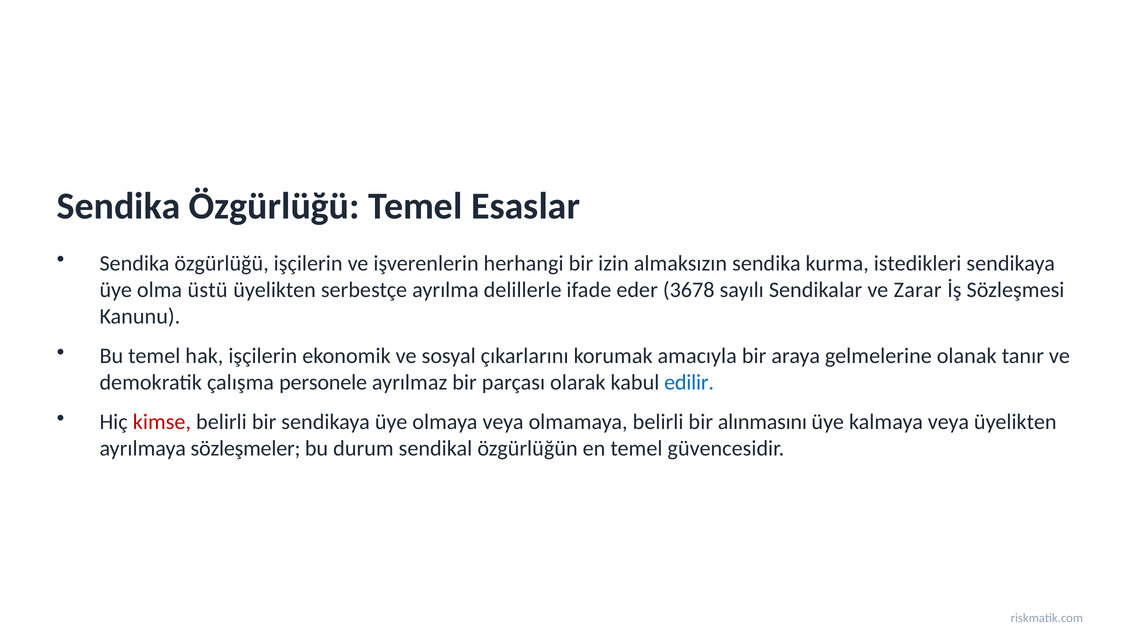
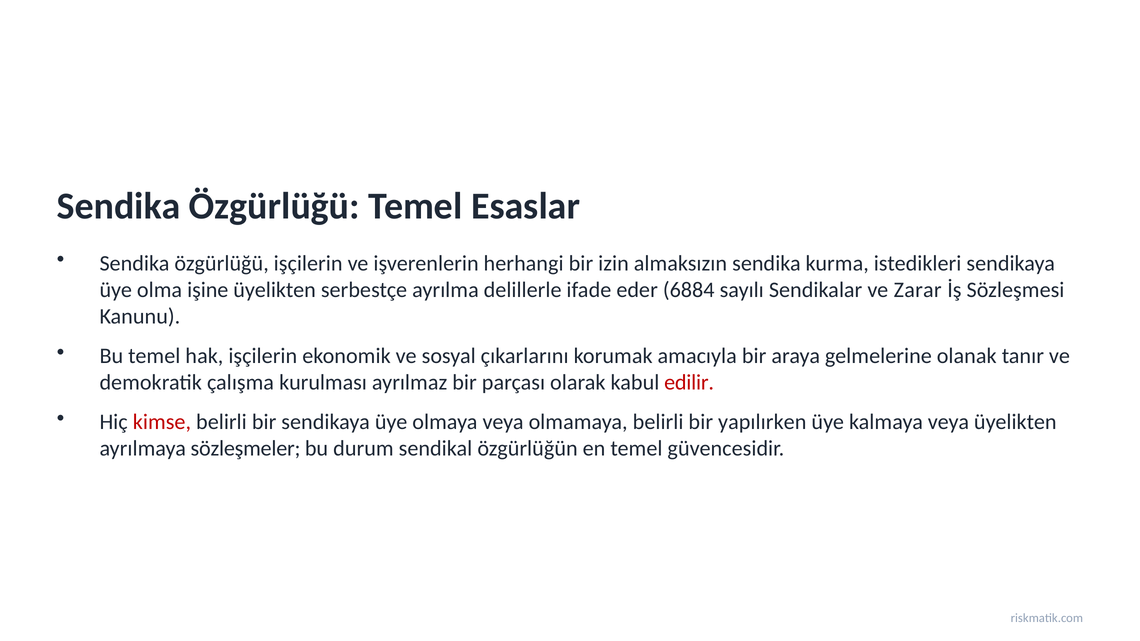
üstü: üstü -> işine
3678: 3678 -> 6884
personele: personele -> kurulması
edilir colour: blue -> red
alınmasını: alınmasını -> yapılırken
